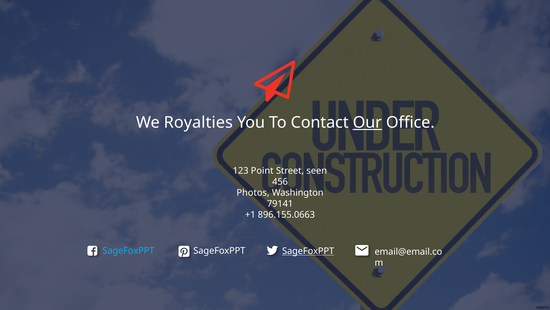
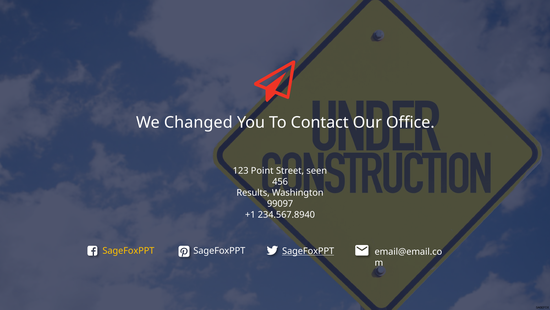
Royalties: Royalties -> Changed
Our underline: present -> none
Photos: Photos -> Results
79141: 79141 -> 99097
896.155.0663: 896.155.0663 -> 234.567.8940
SageFoxPPT at (128, 250) colour: light blue -> yellow
